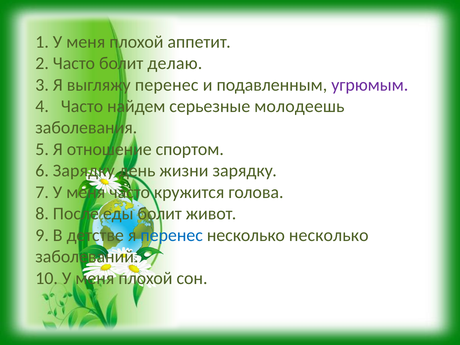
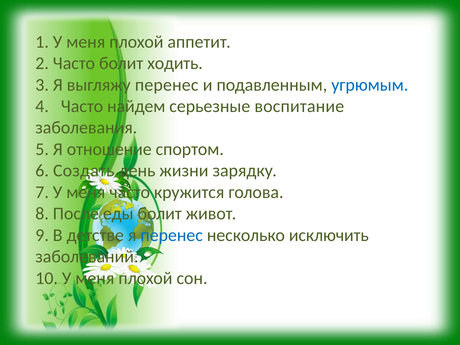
делаю: делаю -> ходить
угрюмым colour: purple -> blue
молодеешь: молодеешь -> воспитание
6 Зарядку: Зарядку -> Создать
несколько несколько: несколько -> исключить
